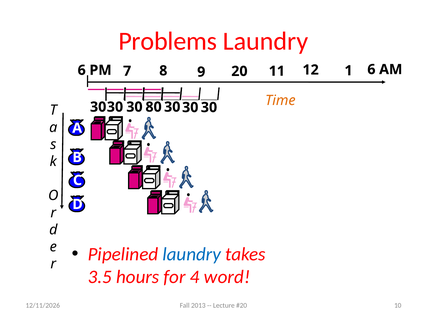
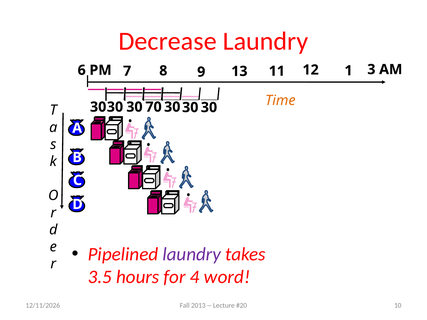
Problems: Problems -> Decrease
12 6: 6 -> 3
20: 20 -> 13
80: 80 -> 70
laundry at (192, 254) colour: blue -> purple
